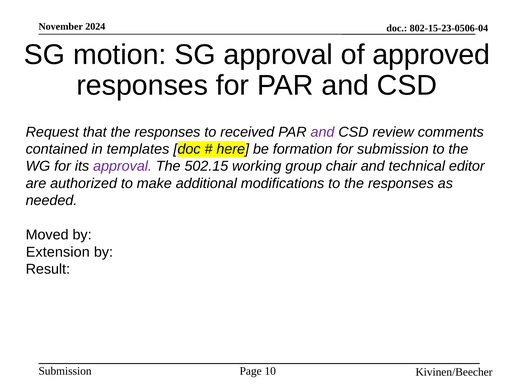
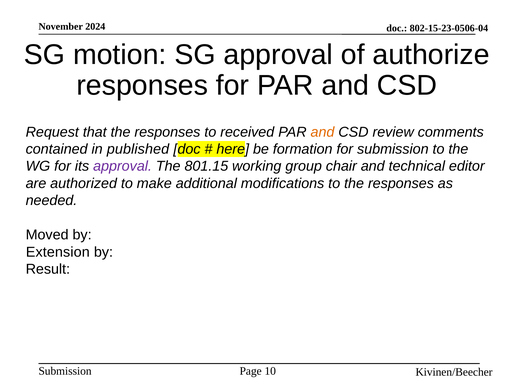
approved: approved -> authorize
and at (322, 132) colour: purple -> orange
templates: templates -> published
502.15: 502.15 -> 801.15
